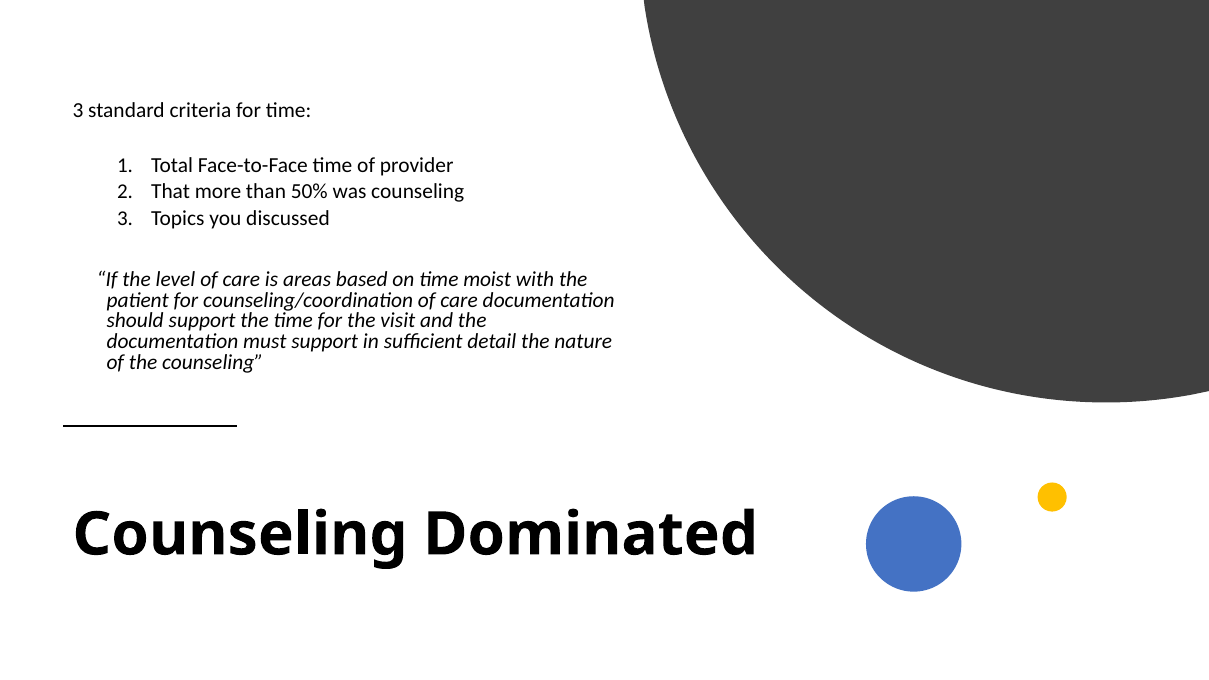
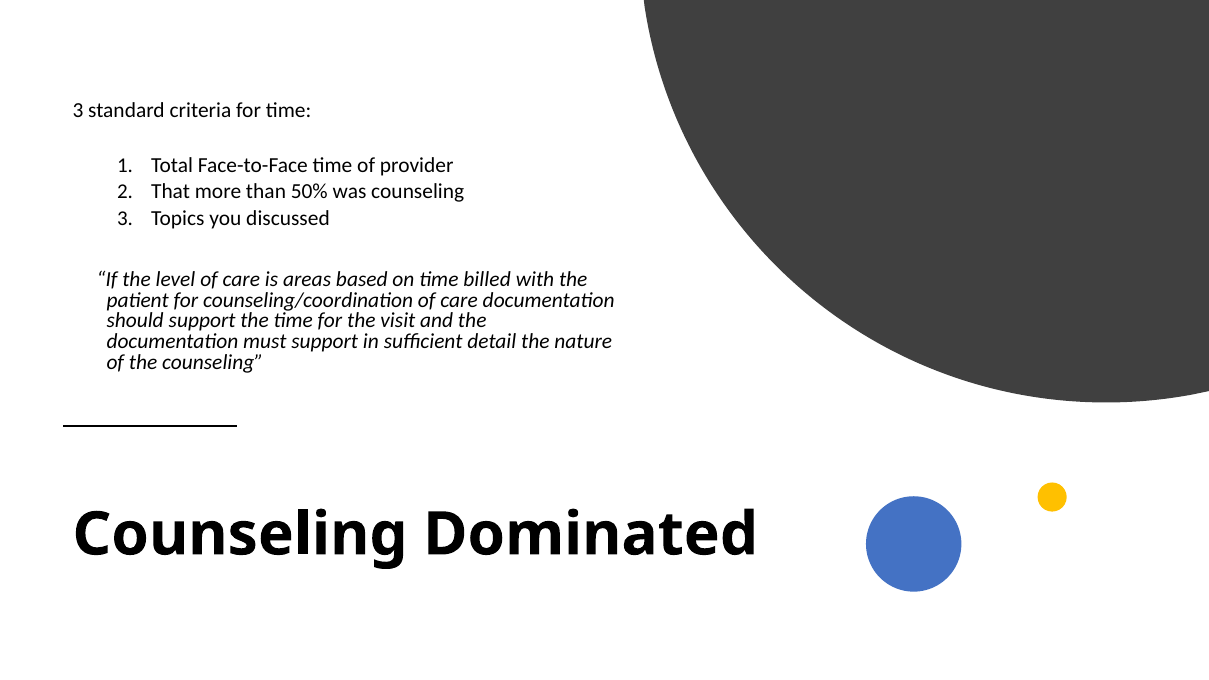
moist: moist -> billed
